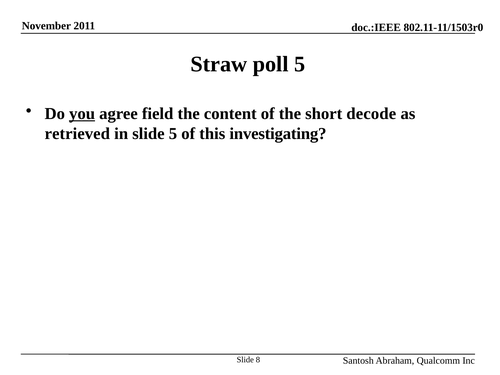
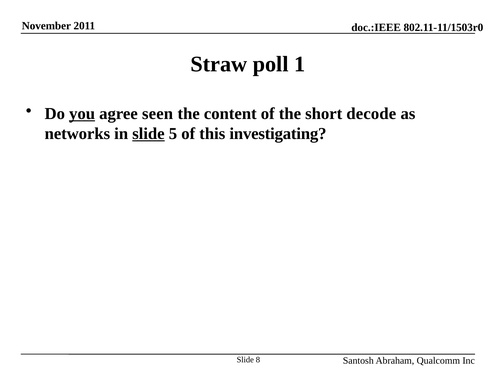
poll 5: 5 -> 1
field: field -> seen
retrieved: retrieved -> networks
slide at (148, 134) underline: none -> present
